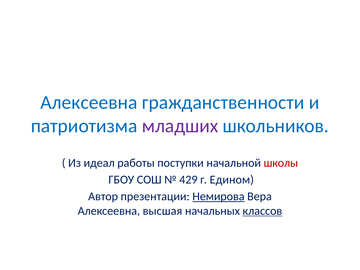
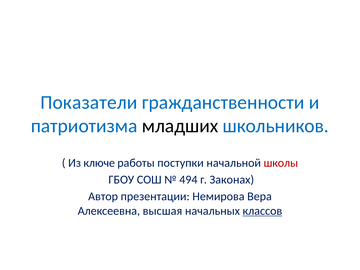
Алексеевна at (89, 102): Алексеевна -> Показатели
младших colour: purple -> black
идеал: идеал -> ключе
429: 429 -> 494
Едином: Едином -> Законах
Немирова underline: present -> none
